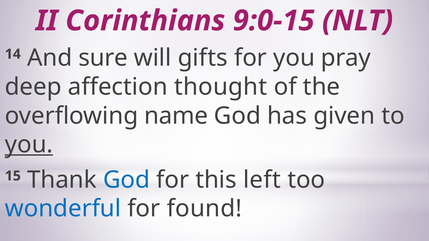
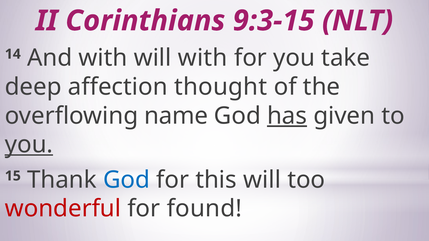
9:0-15: 9:0-15 -> 9:3-15
And sure: sure -> with
will gifts: gifts -> with
pray: pray -> take
has underline: none -> present
this left: left -> will
wonderful colour: blue -> red
